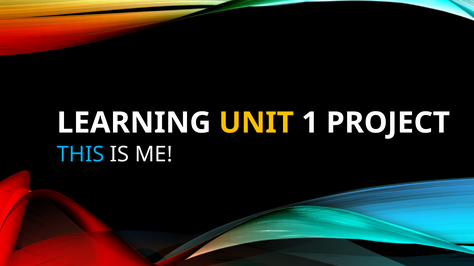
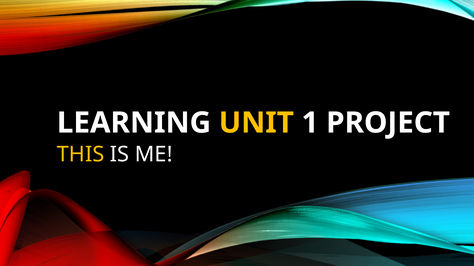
THIS colour: light blue -> yellow
